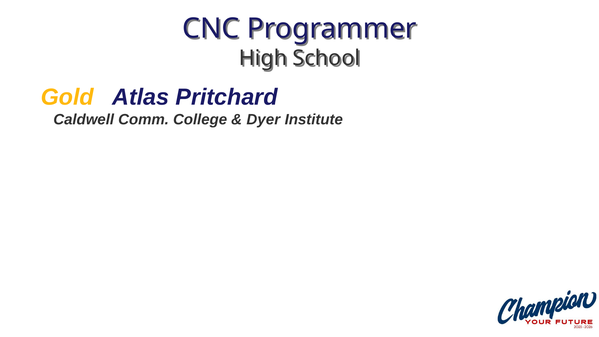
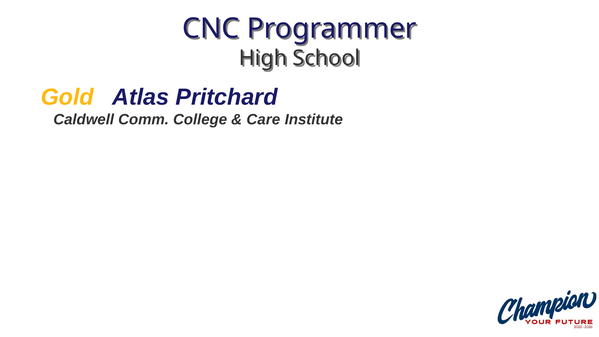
Dyer: Dyer -> Care
